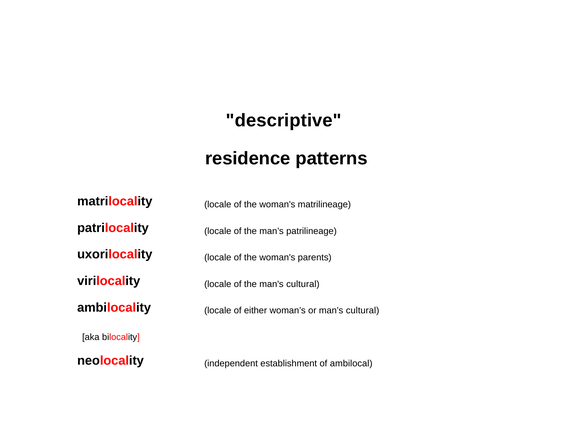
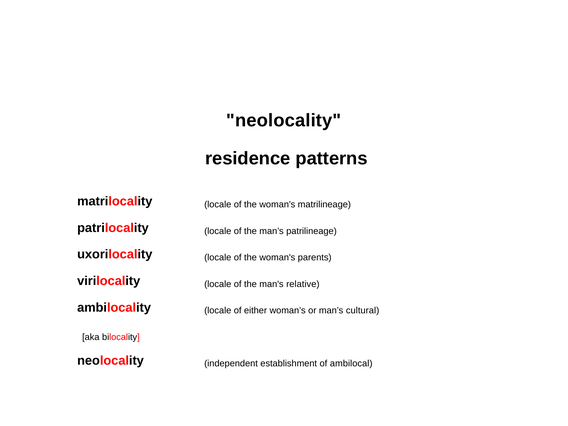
descriptive at (284, 121): descriptive -> neolocality
man's cultural: cultural -> relative
